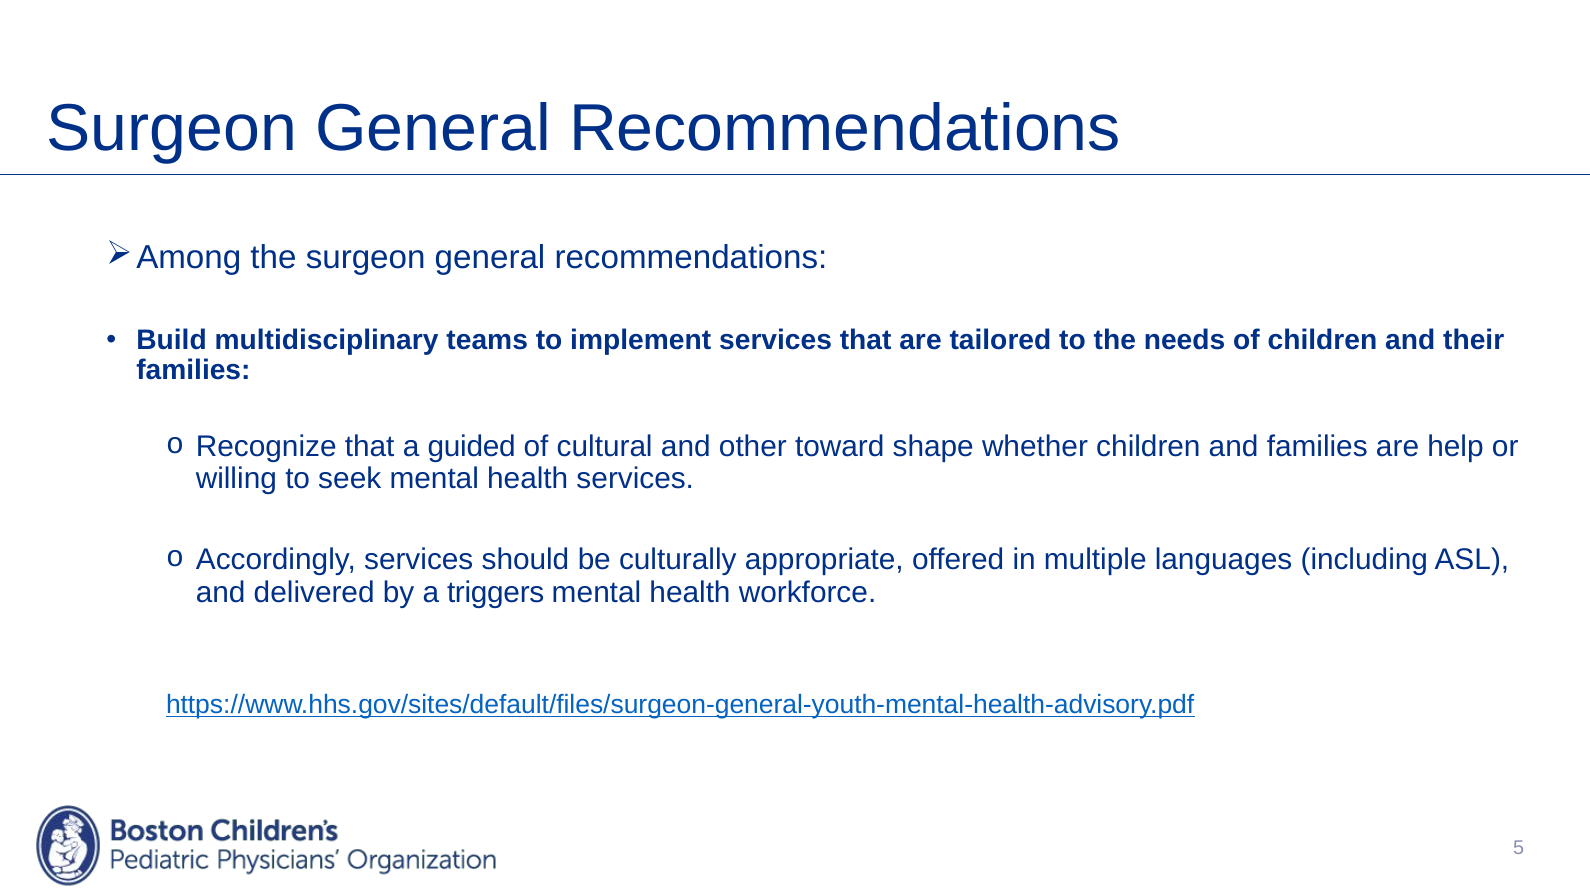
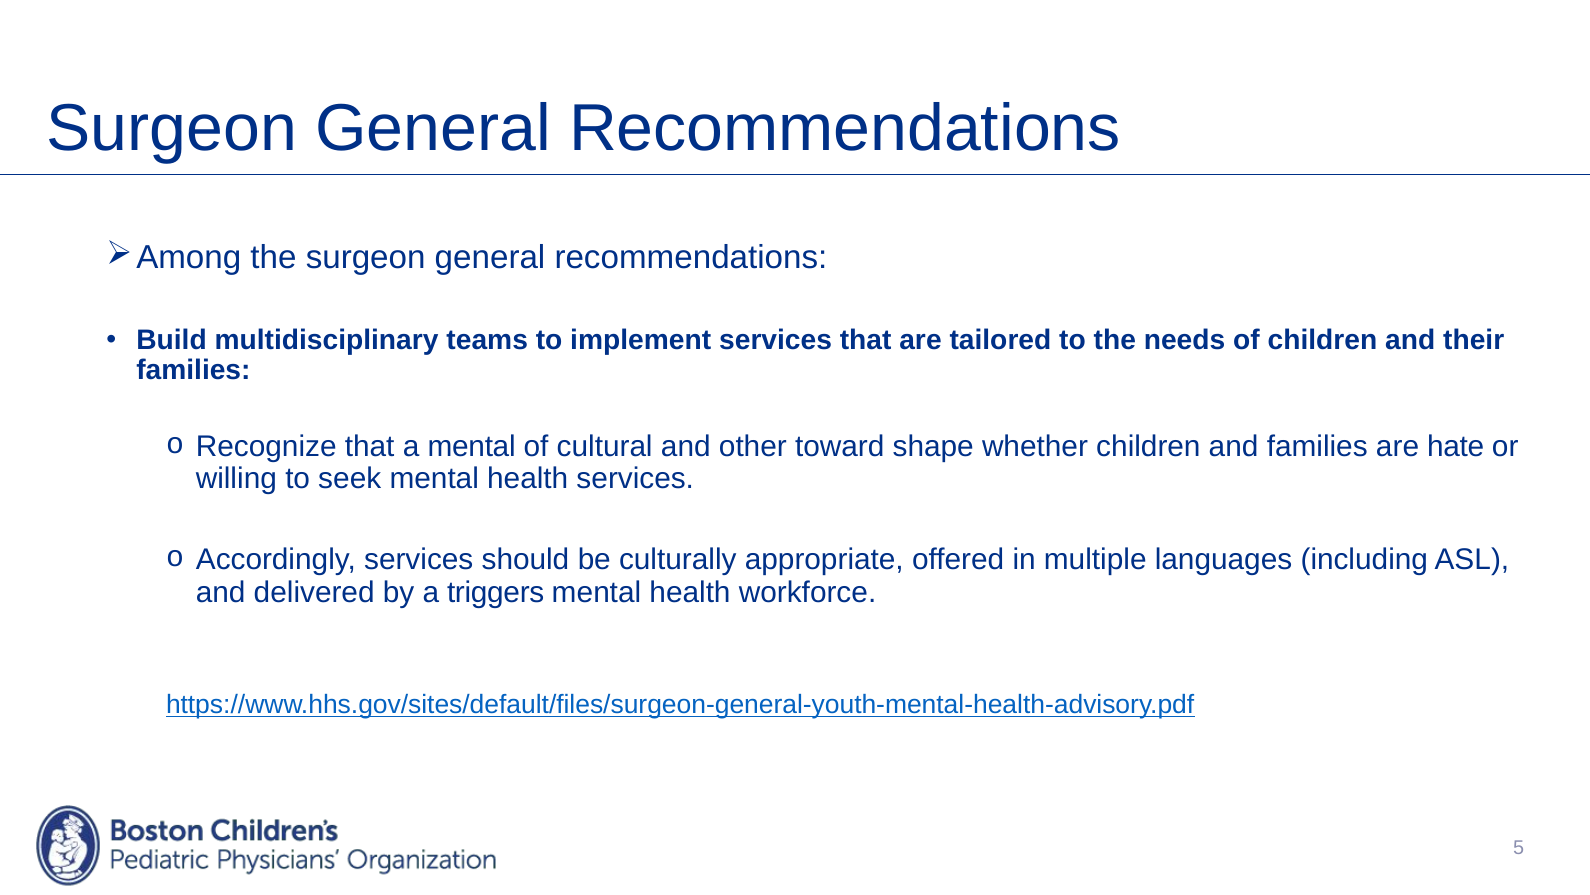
a guided: guided -> mental
help: help -> hate
